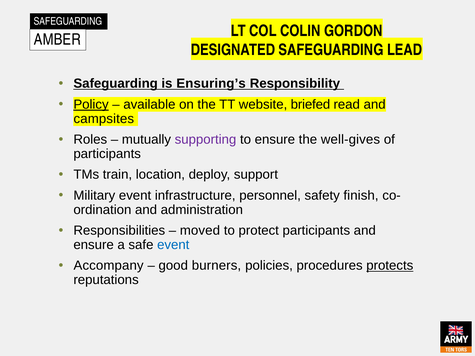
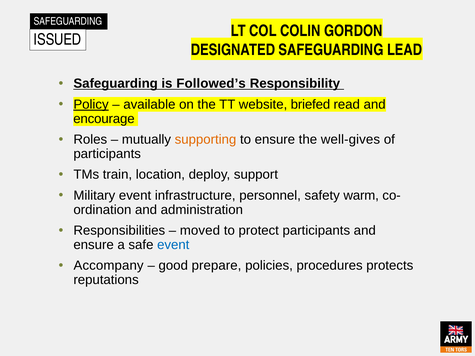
AMBER: AMBER -> ISSUED
Ensuring’s: Ensuring’s -> Followed’s
campsites: campsites -> encourage
supporting colour: purple -> orange
finish: finish -> warm
burners: burners -> prepare
protects underline: present -> none
